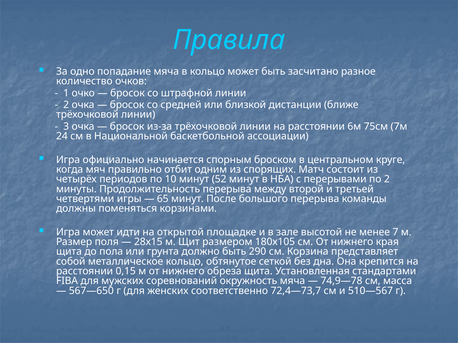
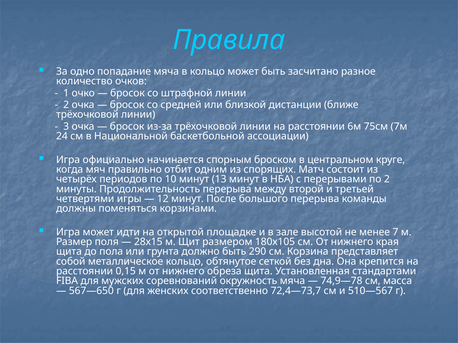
52: 52 -> 13
65: 65 -> 12
